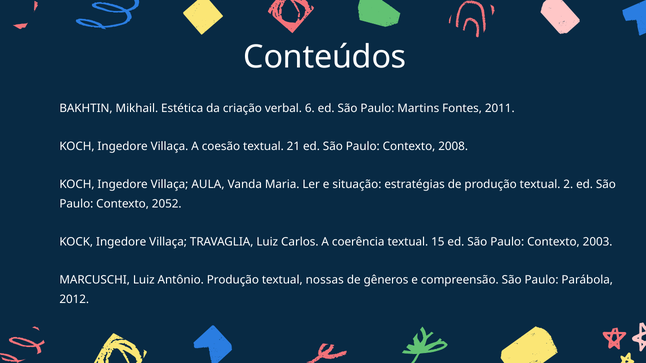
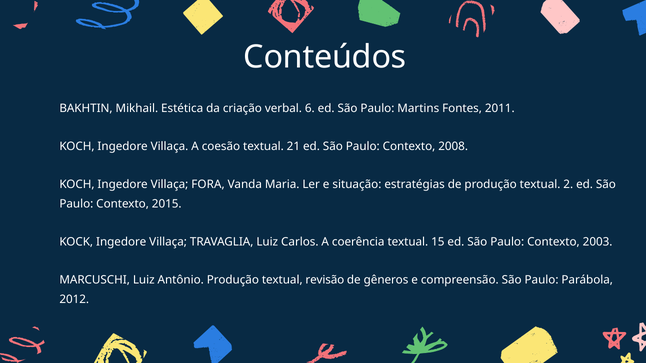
AULA: AULA -> FORA
2052: 2052 -> 2015
nossas: nossas -> revisão
